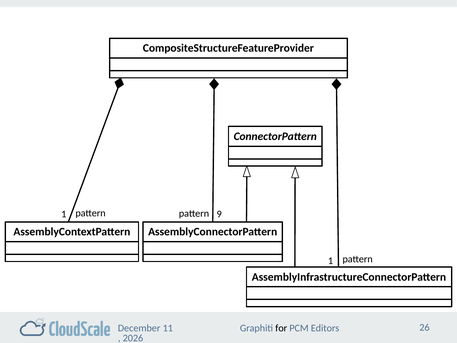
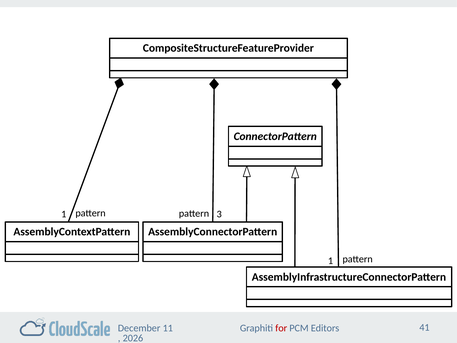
9: 9 -> 3
for colour: black -> red
26: 26 -> 41
